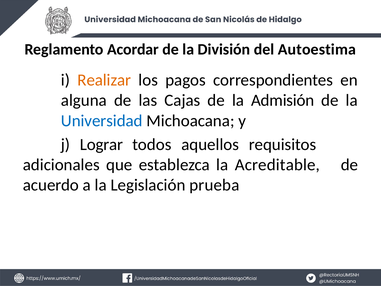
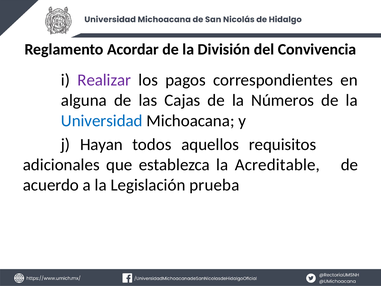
Autoestima: Autoestima -> Convivencia
Realizar colour: orange -> purple
Admisión: Admisión -> Números
Lograr: Lograr -> Hayan
